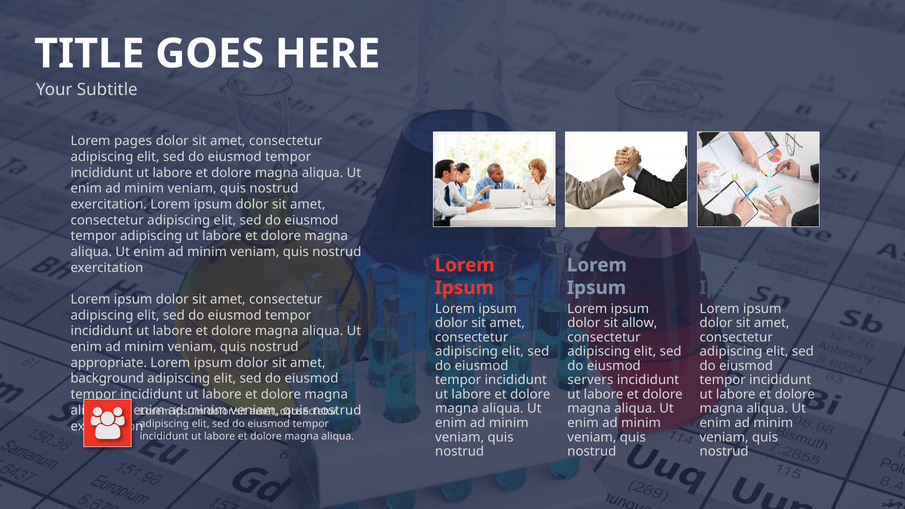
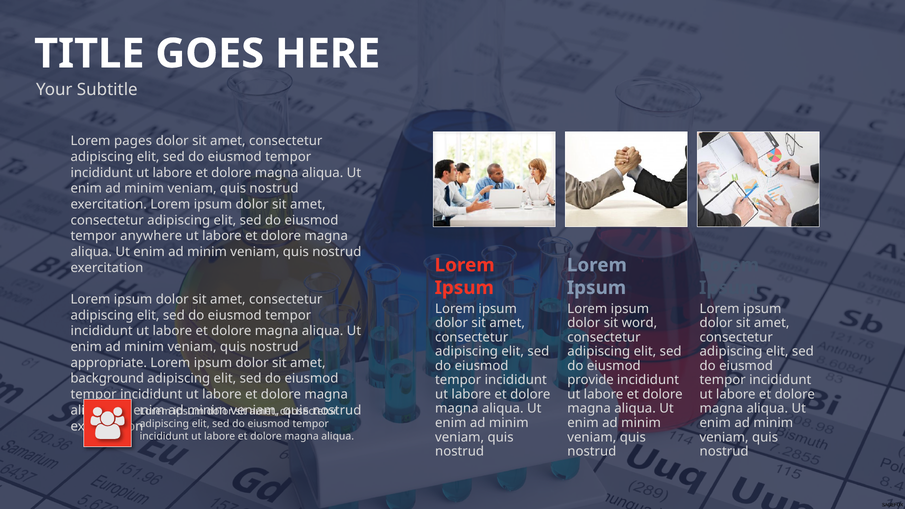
tempor adipiscing: adipiscing -> anywhere
allow: allow -> word
servers: servers -> provide
